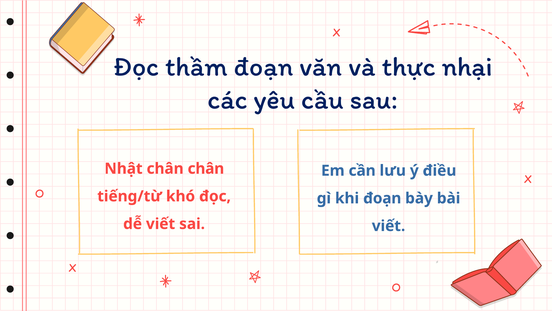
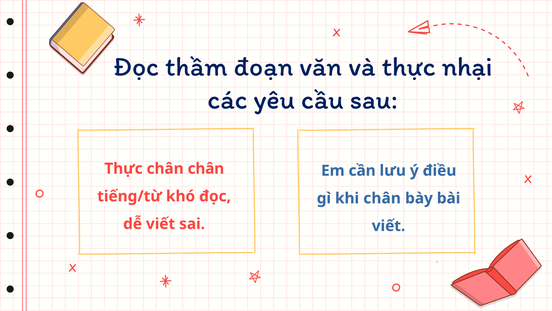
Nhật at (123, 168): Nhật -> Thực
khi đoạn: đoạn -> chân
